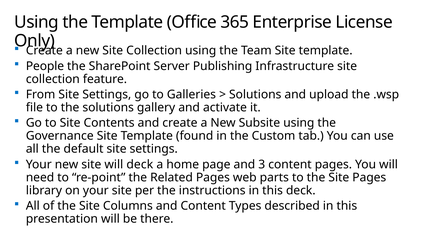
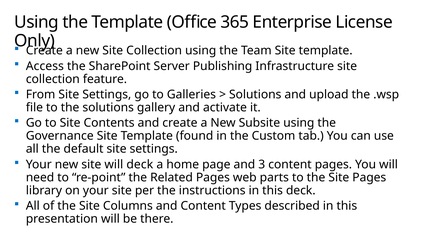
People: People -> Access
